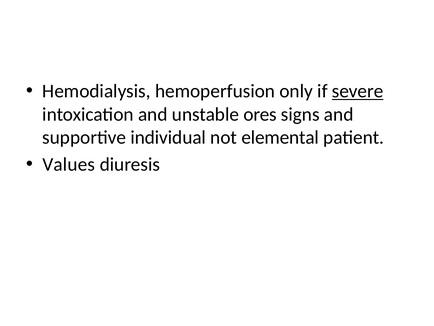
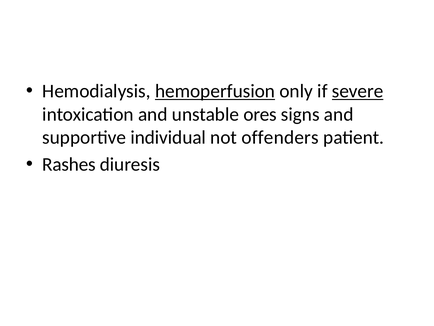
hemoperfusion underline: none -> present
elemental: elemental -> offenders
Values: Values -> Rashes
